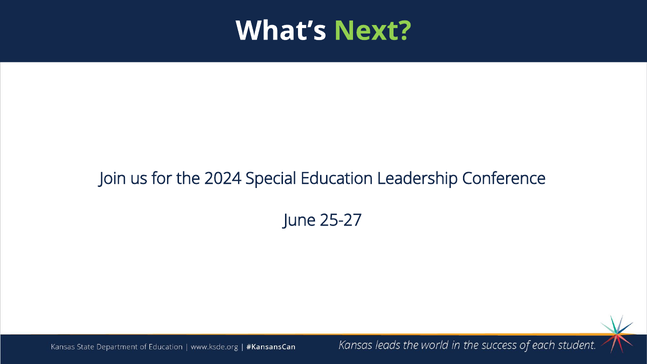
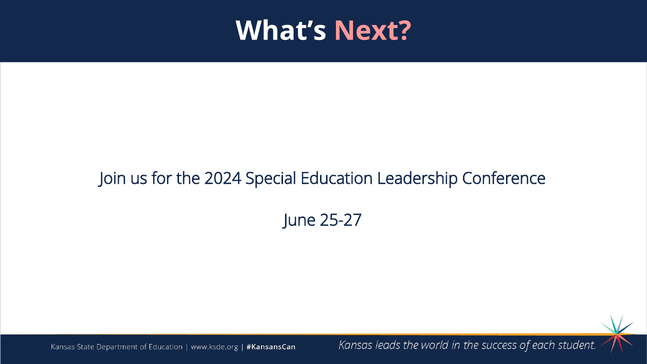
Next colour: light green -> pink
